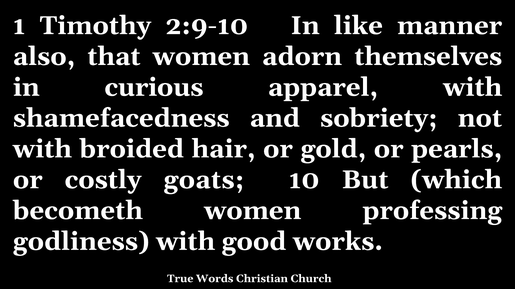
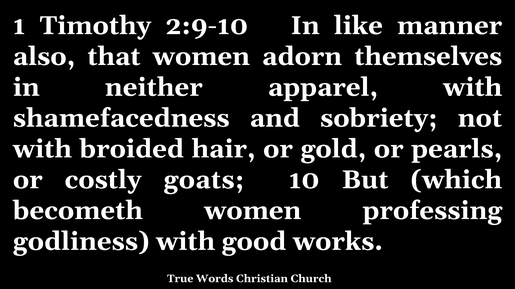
curious: curious -> neither
